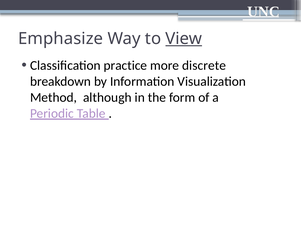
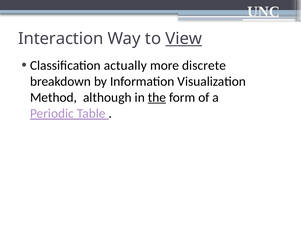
Emphasize: Emphasize -> Interaction
practice: practice -> actually
the underline: none -> present
